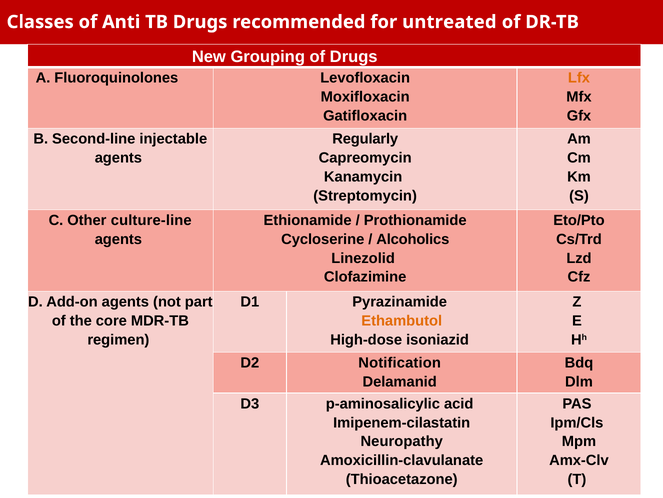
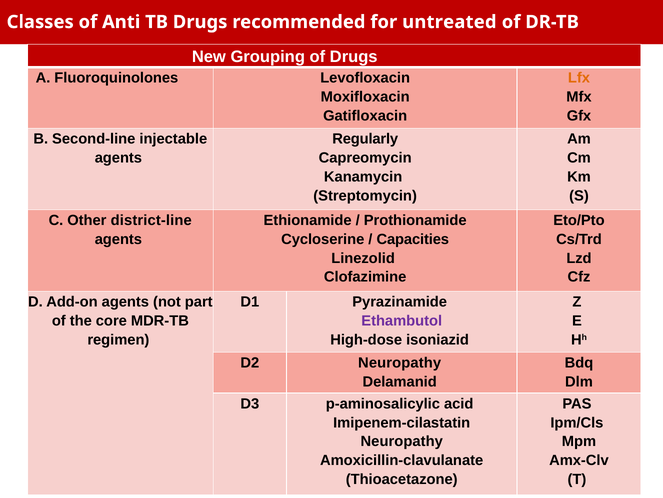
culture-line: culture-line -> district-line
Alcoholics: Alcoholics -> Capacities
Ethambutol colour: orange -> purple
D2 Notification: Notification -> Neuropathy
